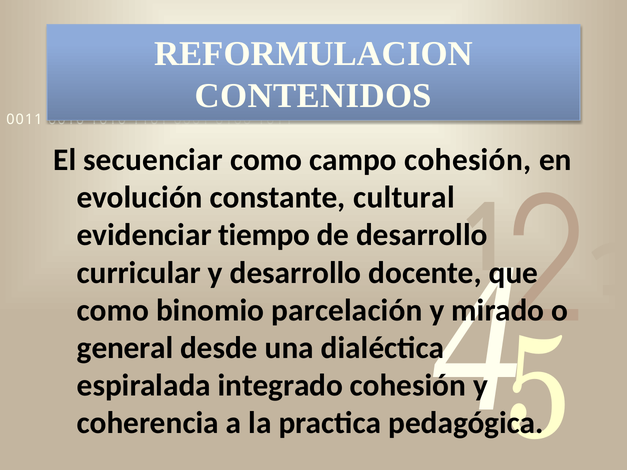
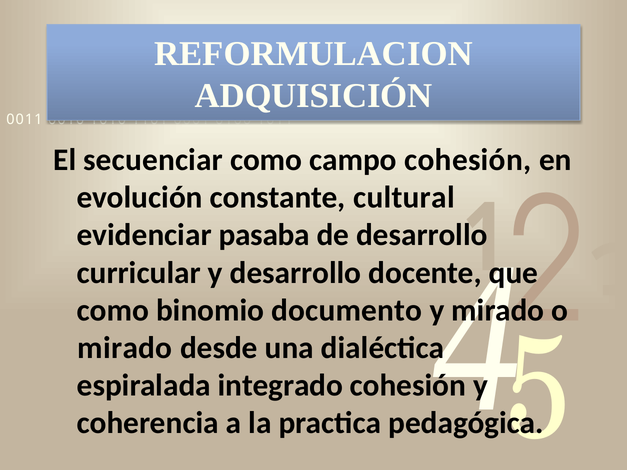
CONTENIDOS: CONTENIDOS -> ADQUISICIÓN
tiempo: tiempo -> pasaba
parcelación: parcelación -> documento
general at (125, 348): general -> mirado
